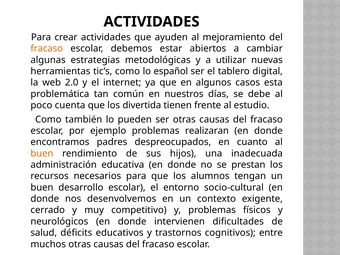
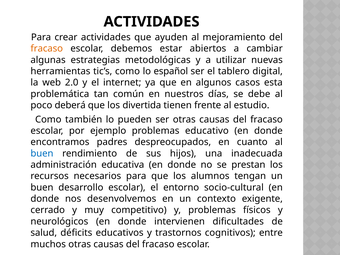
cuenta: cuenta -> deberá
realizaran: realizaran -> educativo
buen at (42, 153) colour: orange -> blue
